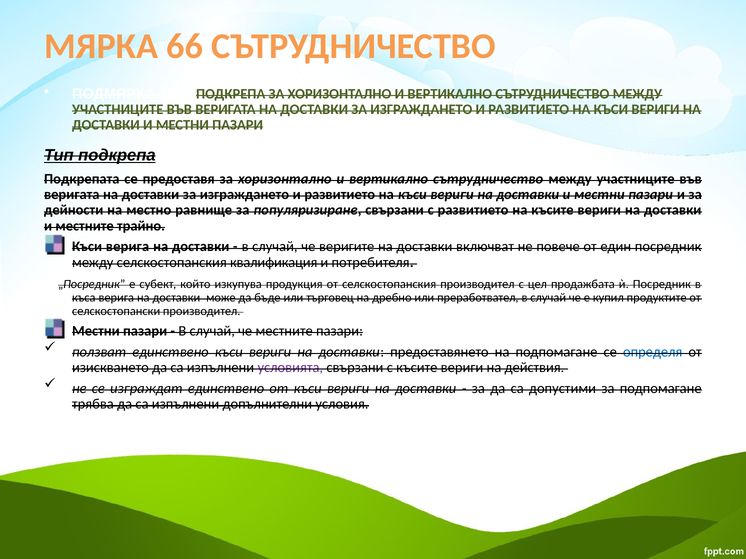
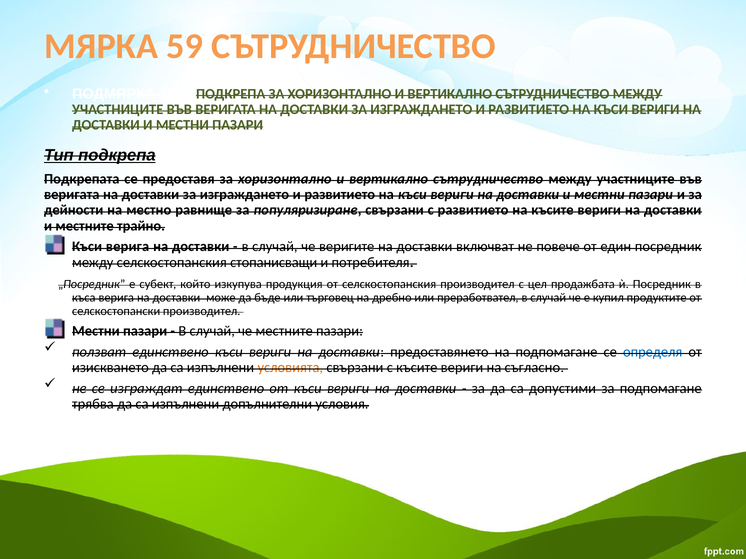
66: 66 -> 59
квалификация: квалификация -> стопанисващи
условията colour: purple -> orange
действия: действия -> съгласно
